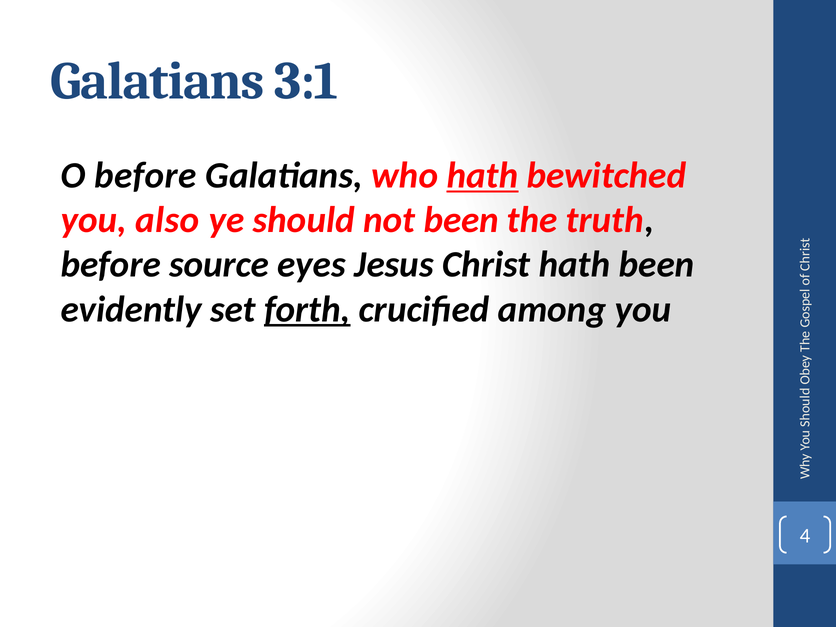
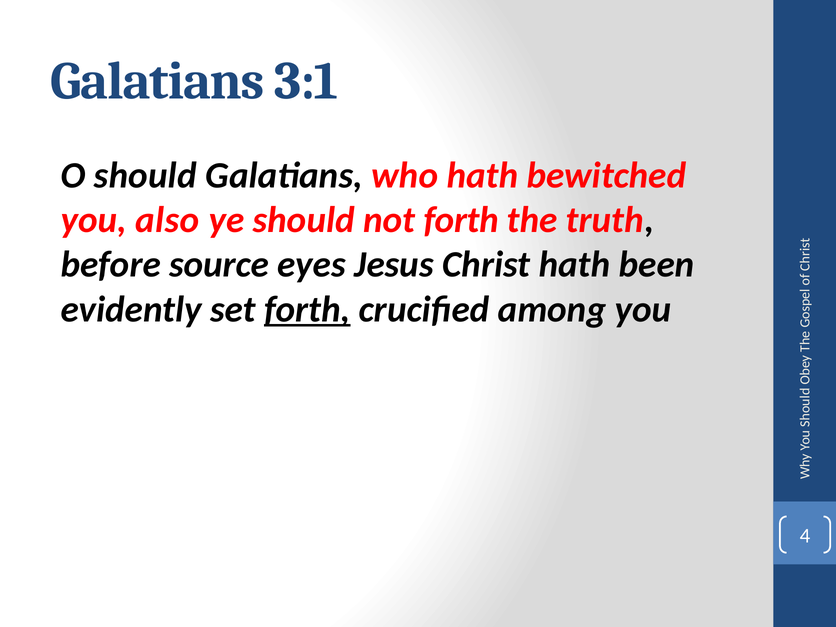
O before: before -> should
hath at (482, 175) underline: present -> none
not been: been -> forth
